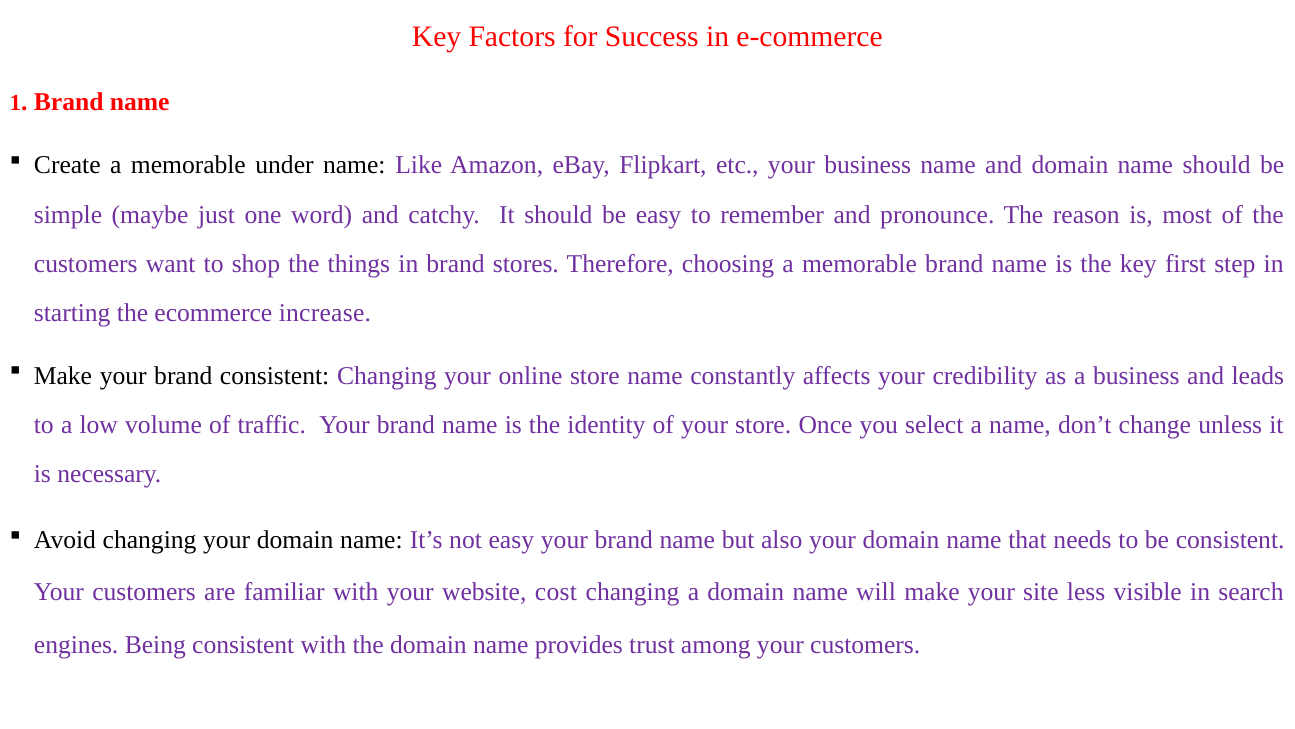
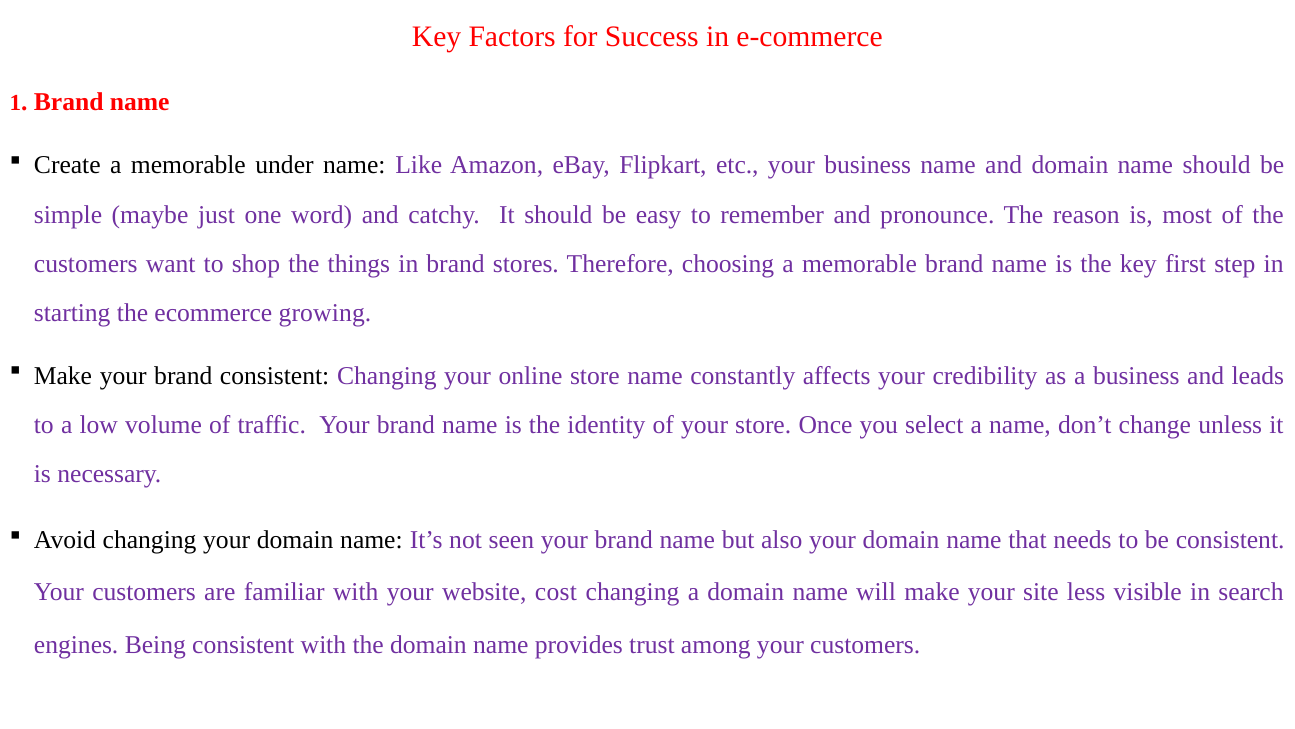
increase: increase -> growing
not easy: easy -> seen
